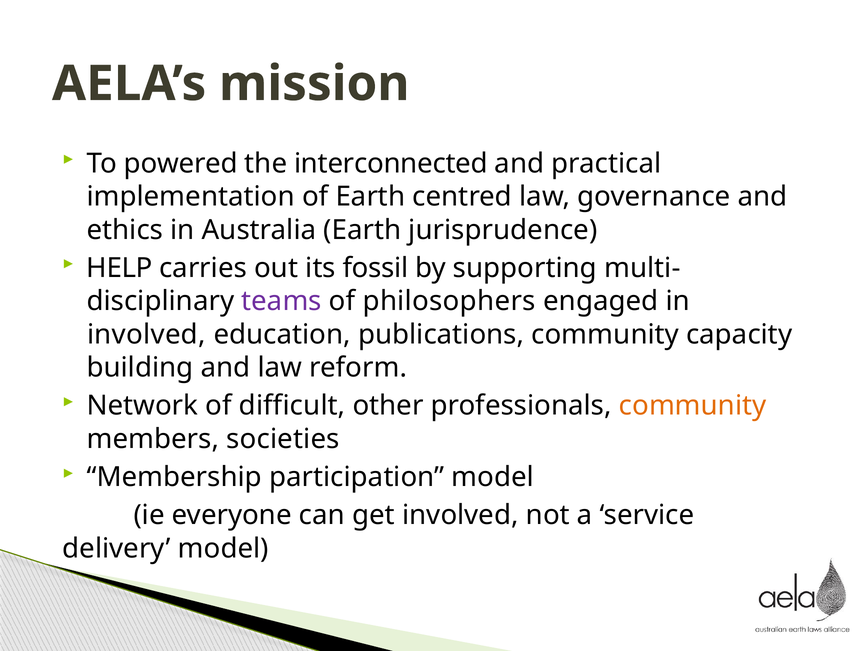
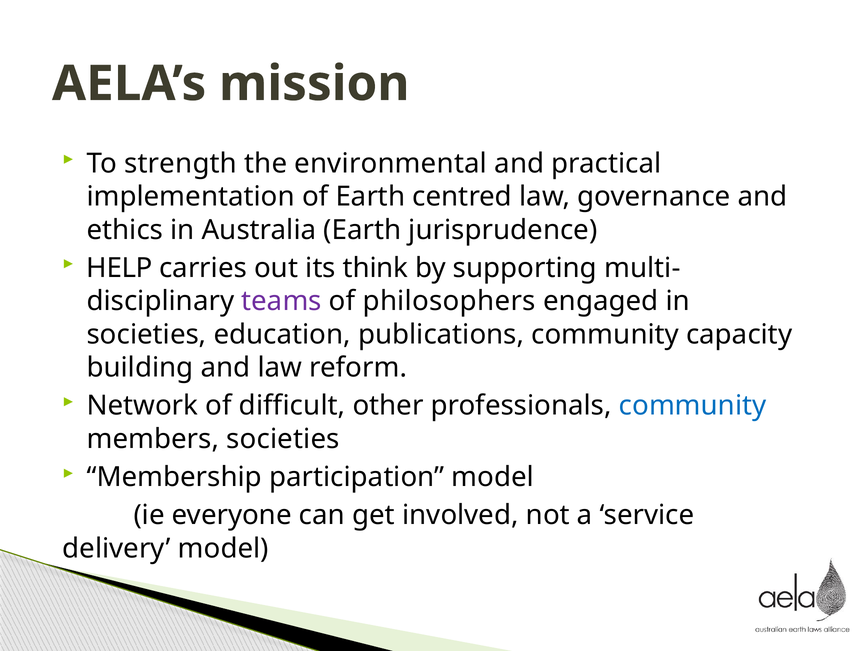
powered: powered -> strength
interconnected: interconnected -> environmental
fossil: fossil -> think
involved at (146, 335): involved -> societies
community at (693, 406) colour: orange -> blue
